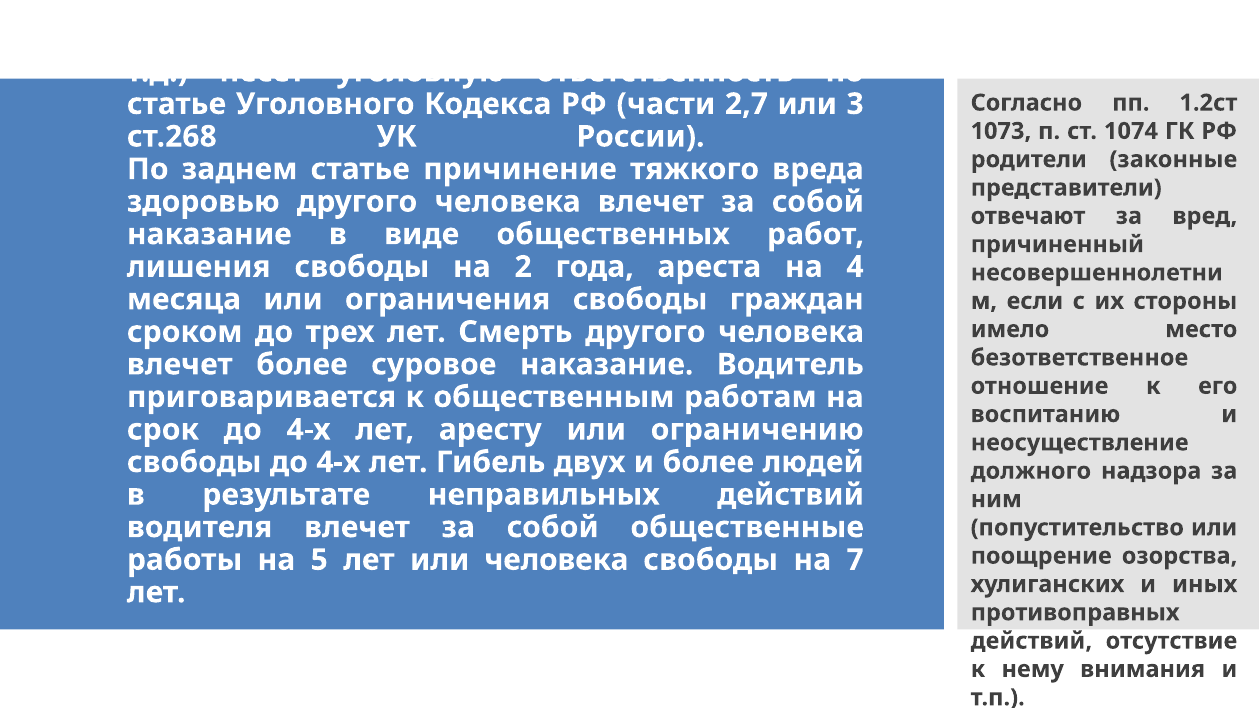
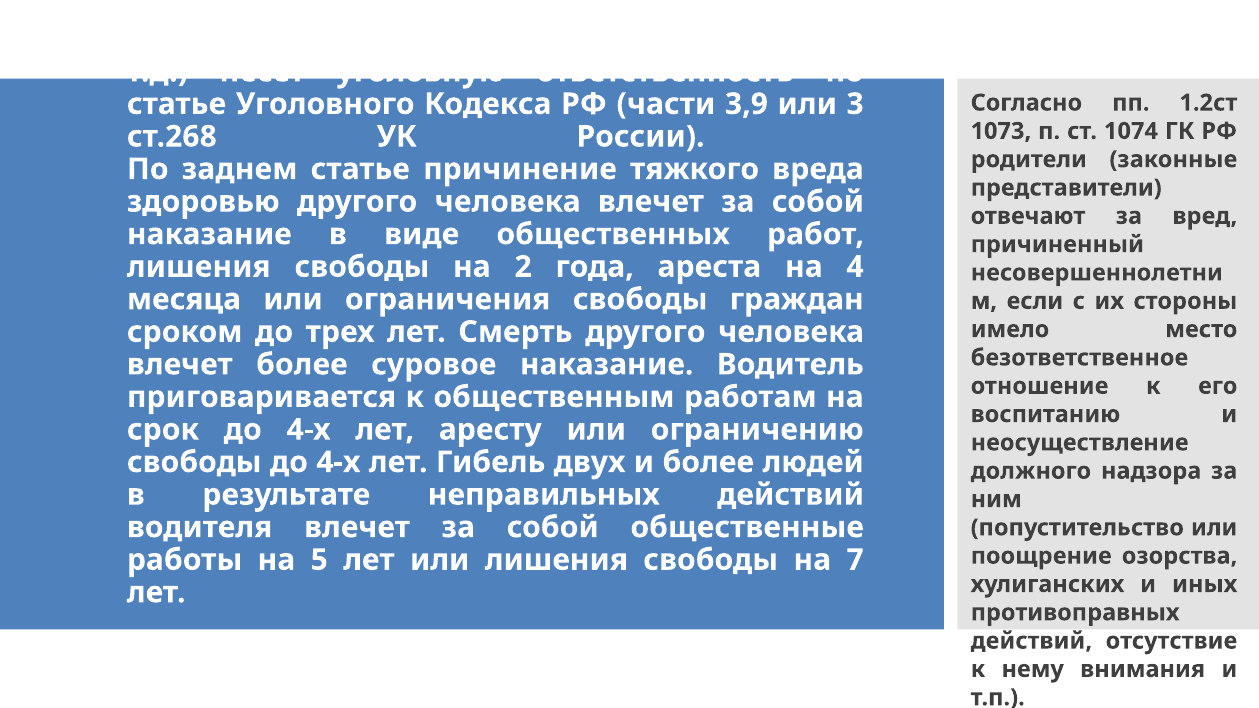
2,7: 2,7 -> 3,9
или человека: человека -> лишения
